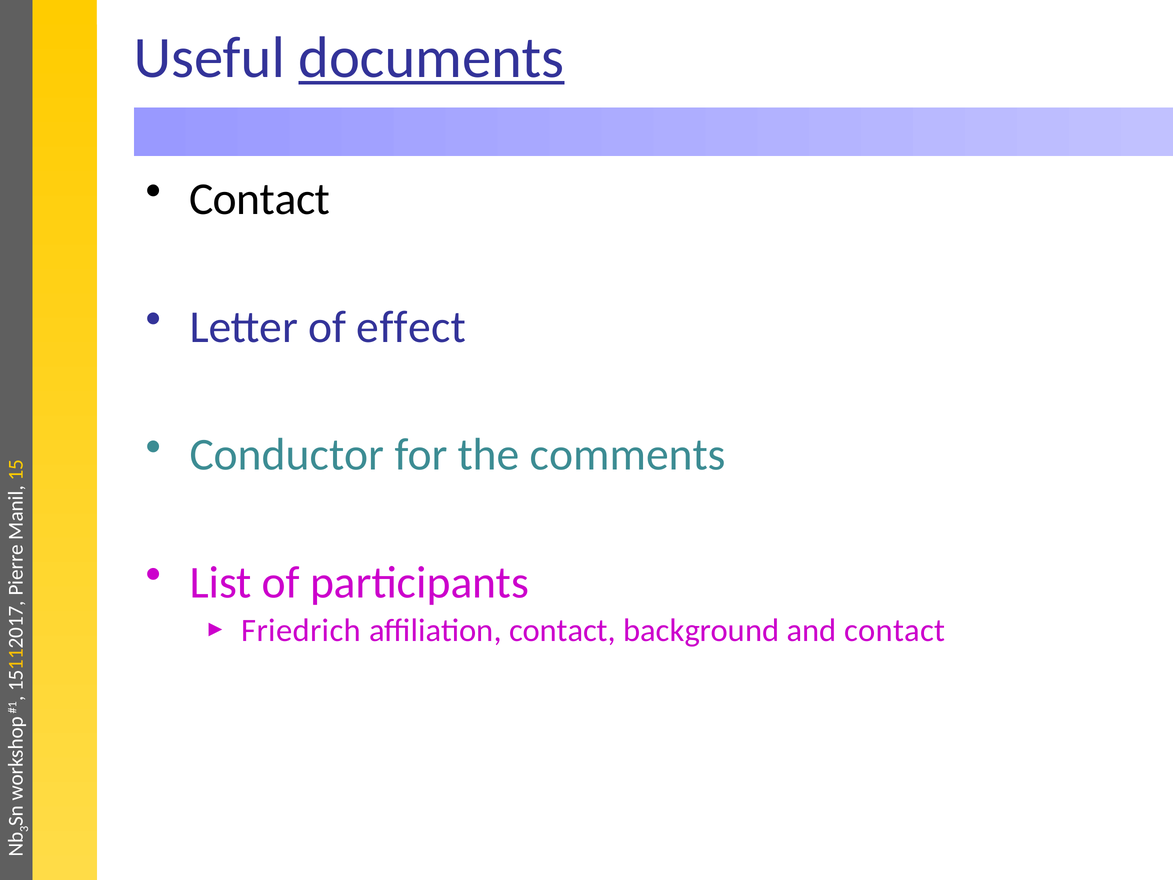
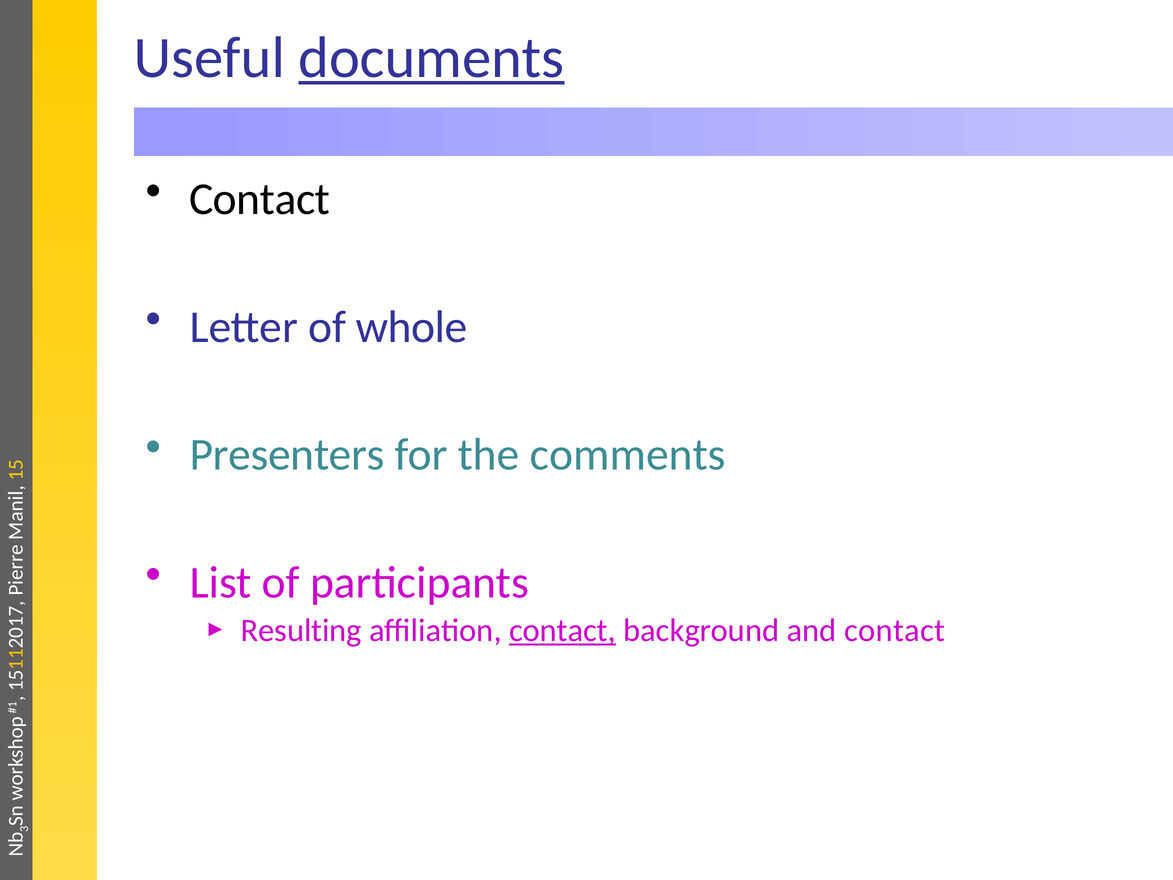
effect: effect -> whole
Conductor: Conductor -> Presenters
Friedrich: Friedrich -> Resulting
contact at (562, 630) underline: none -> present
